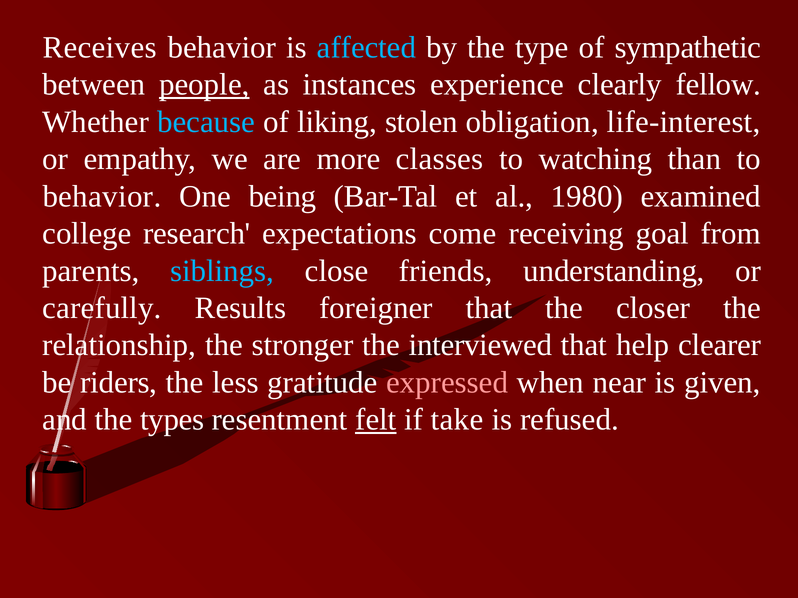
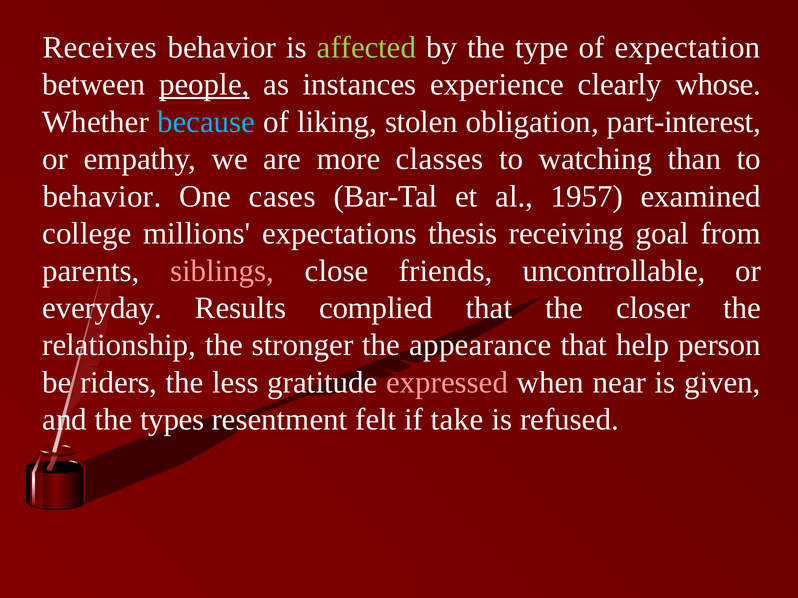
affected colour: light blue -> light green
sympathetic: sympathetic -> expectation
fellow: fellow -> whose
life-interest: life-interest -> part-interest
being: being -> cases
1980: 1980 -> 1957
research: research -> millions
come: come -> thesis
siblings colour: light blue -> pink
understanding: understanding -> uncontrollable
carefully: carefully -> everyday
foreigner: foreigner -> complied
interviewed: interviewed -> appearance
clearer: clearer -> person
felt underline: present -> none
